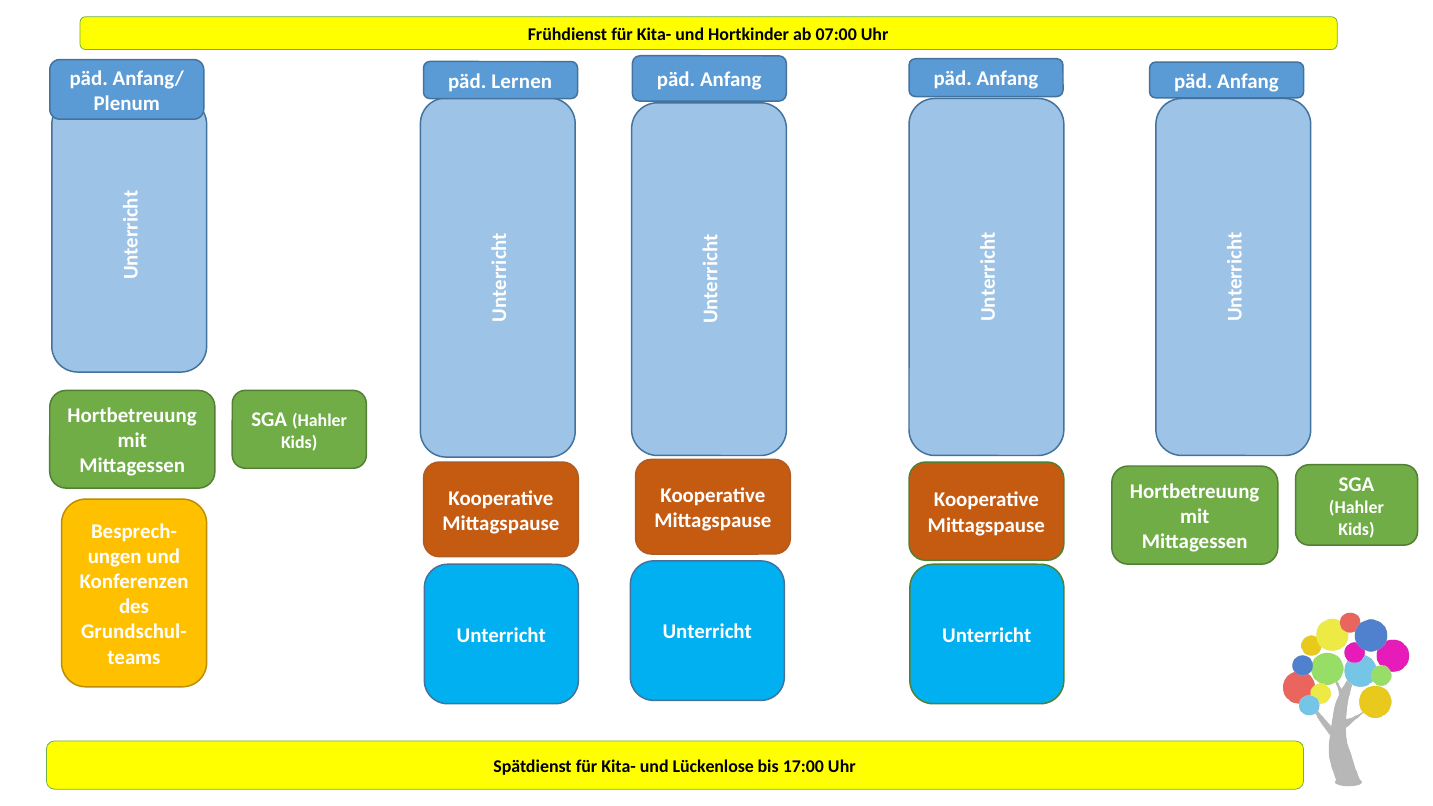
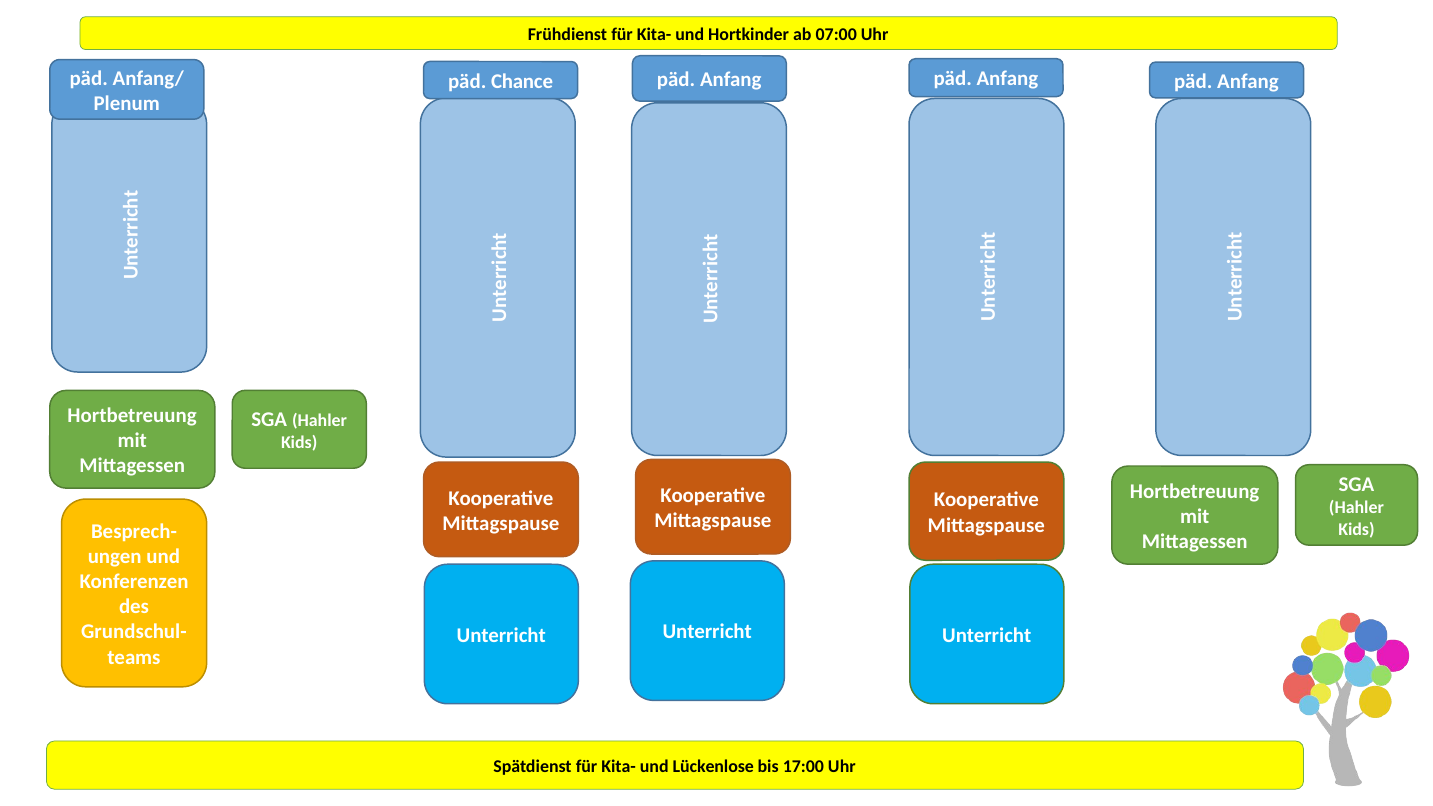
Lernen: Lernen -> Chance
